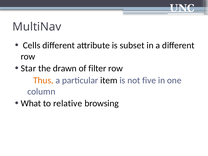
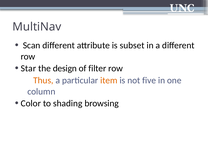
Cells: Cells -> Scan
drawn: drawn -> design
item colour: black -> orange
What: What -> Color
relative: relative -> shading
